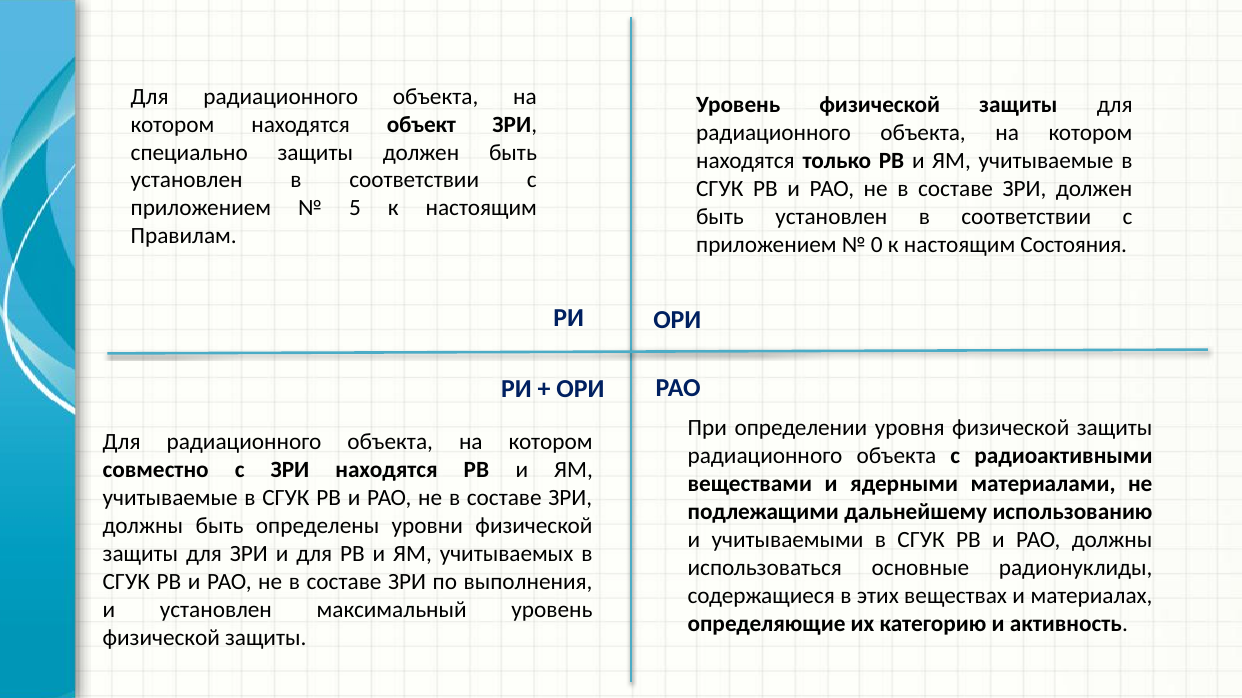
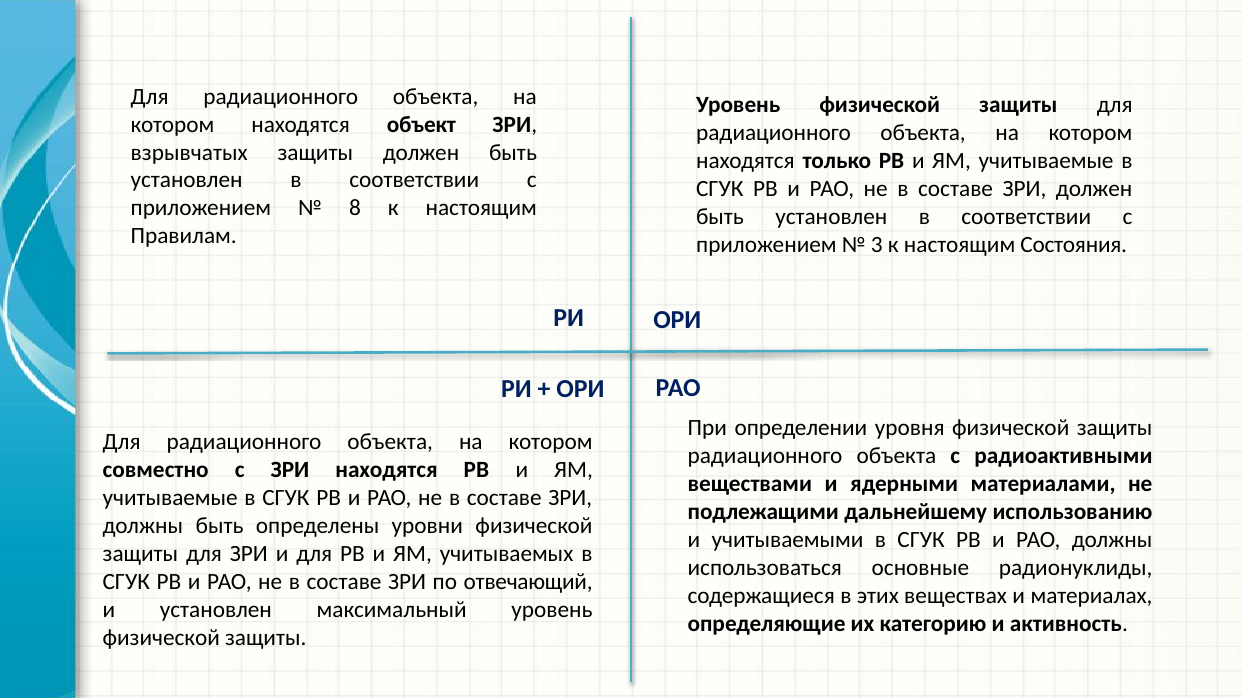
специально: специально -> взрывчатых
5: 5 -> 8
0: 0 -> 3
выполнения: выполнения -> отвечающий
